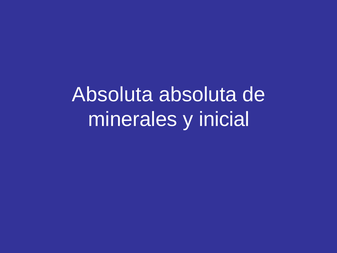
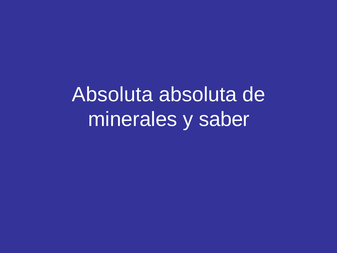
inicial: inicial -> saber
